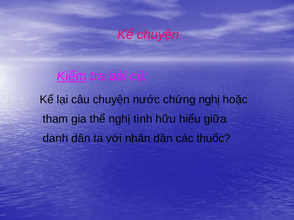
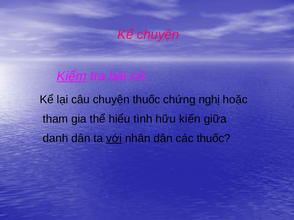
chuyện nước: nước -> thuốc
thể nghị: nghị -> hiểu
hiểu: hiểu -> kiến
với underline: none -> present
